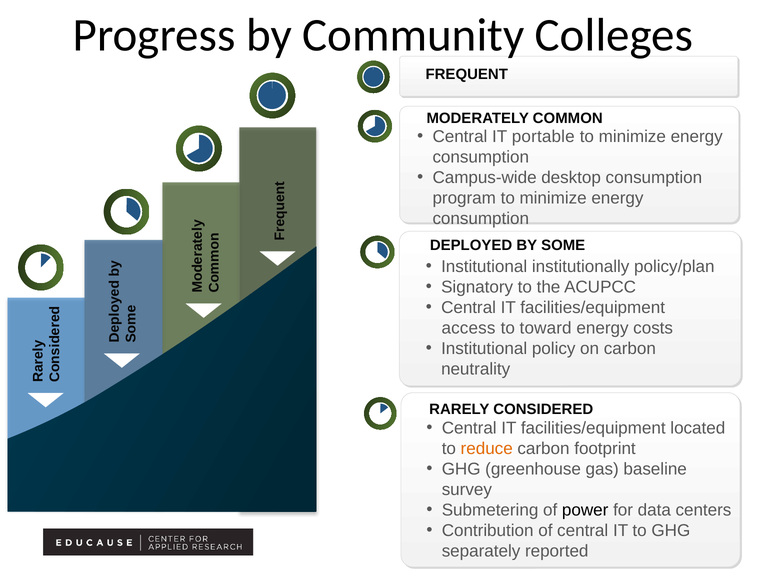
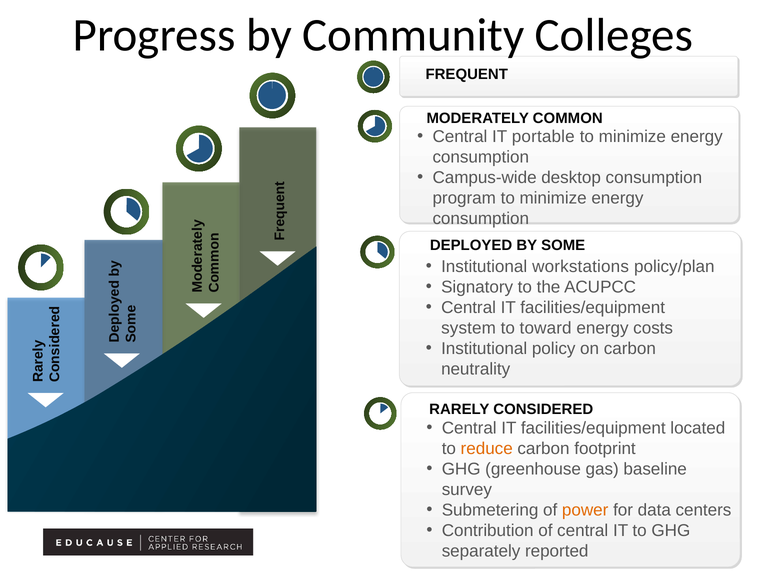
institutionally: institutionally -> workstations
access: access -> system
power colour: black -> orange
